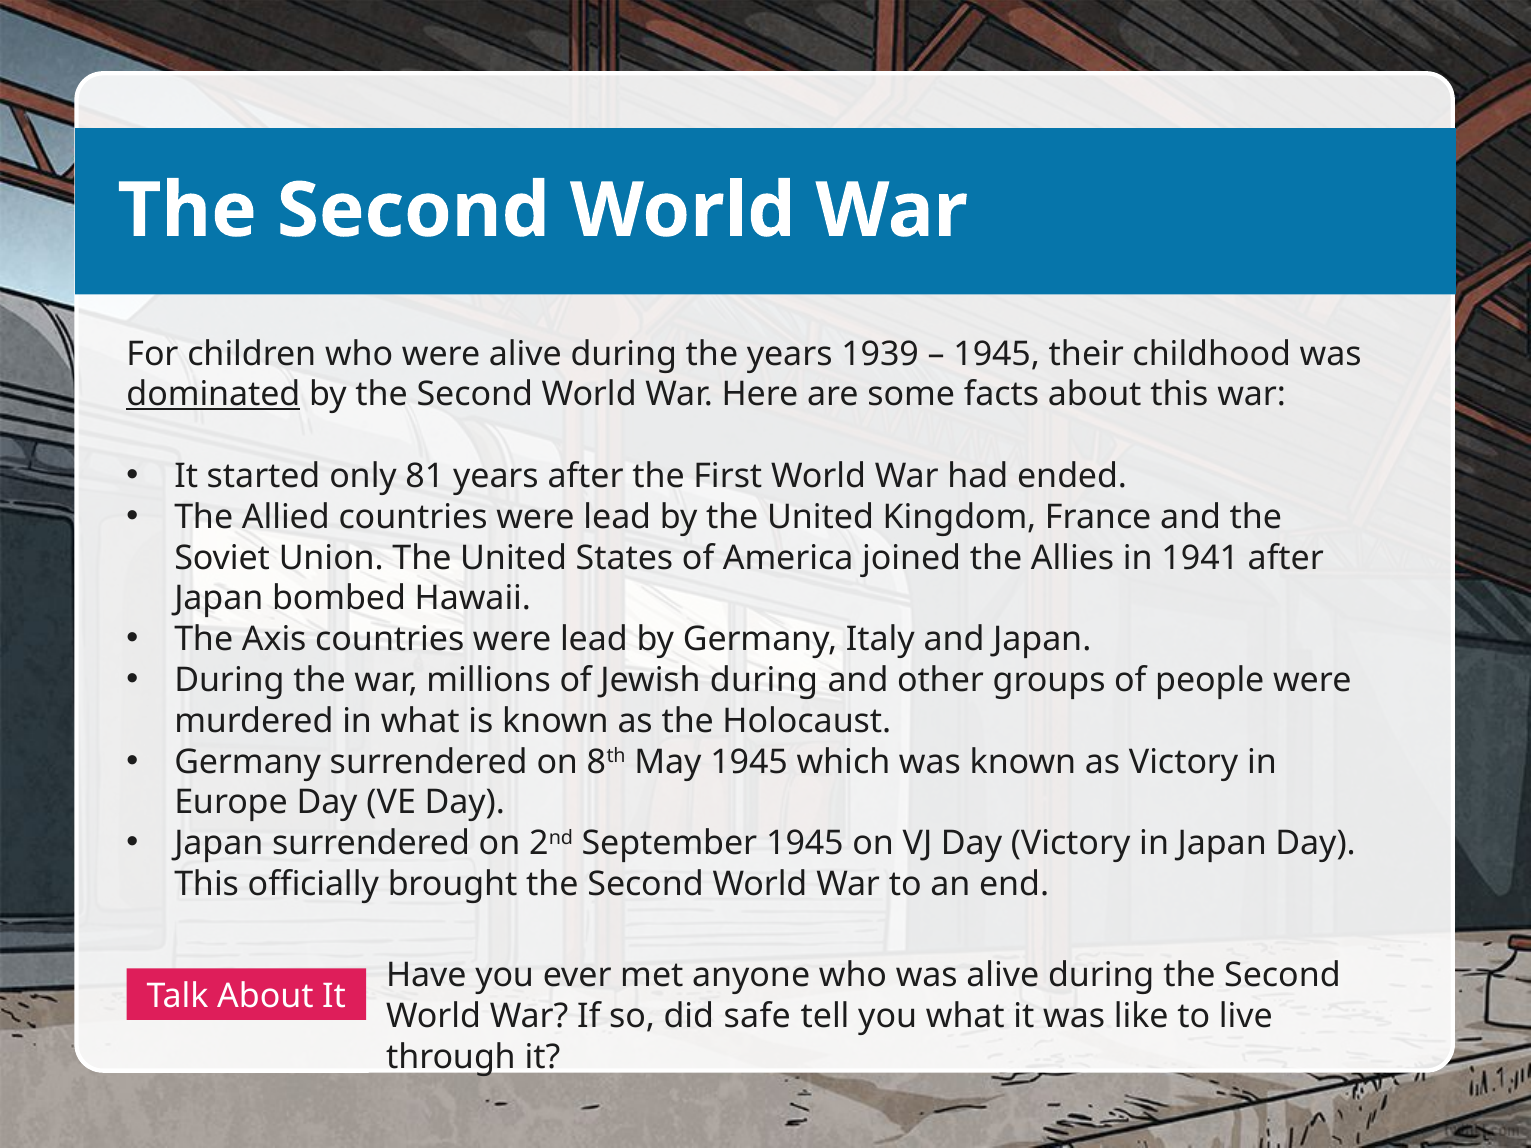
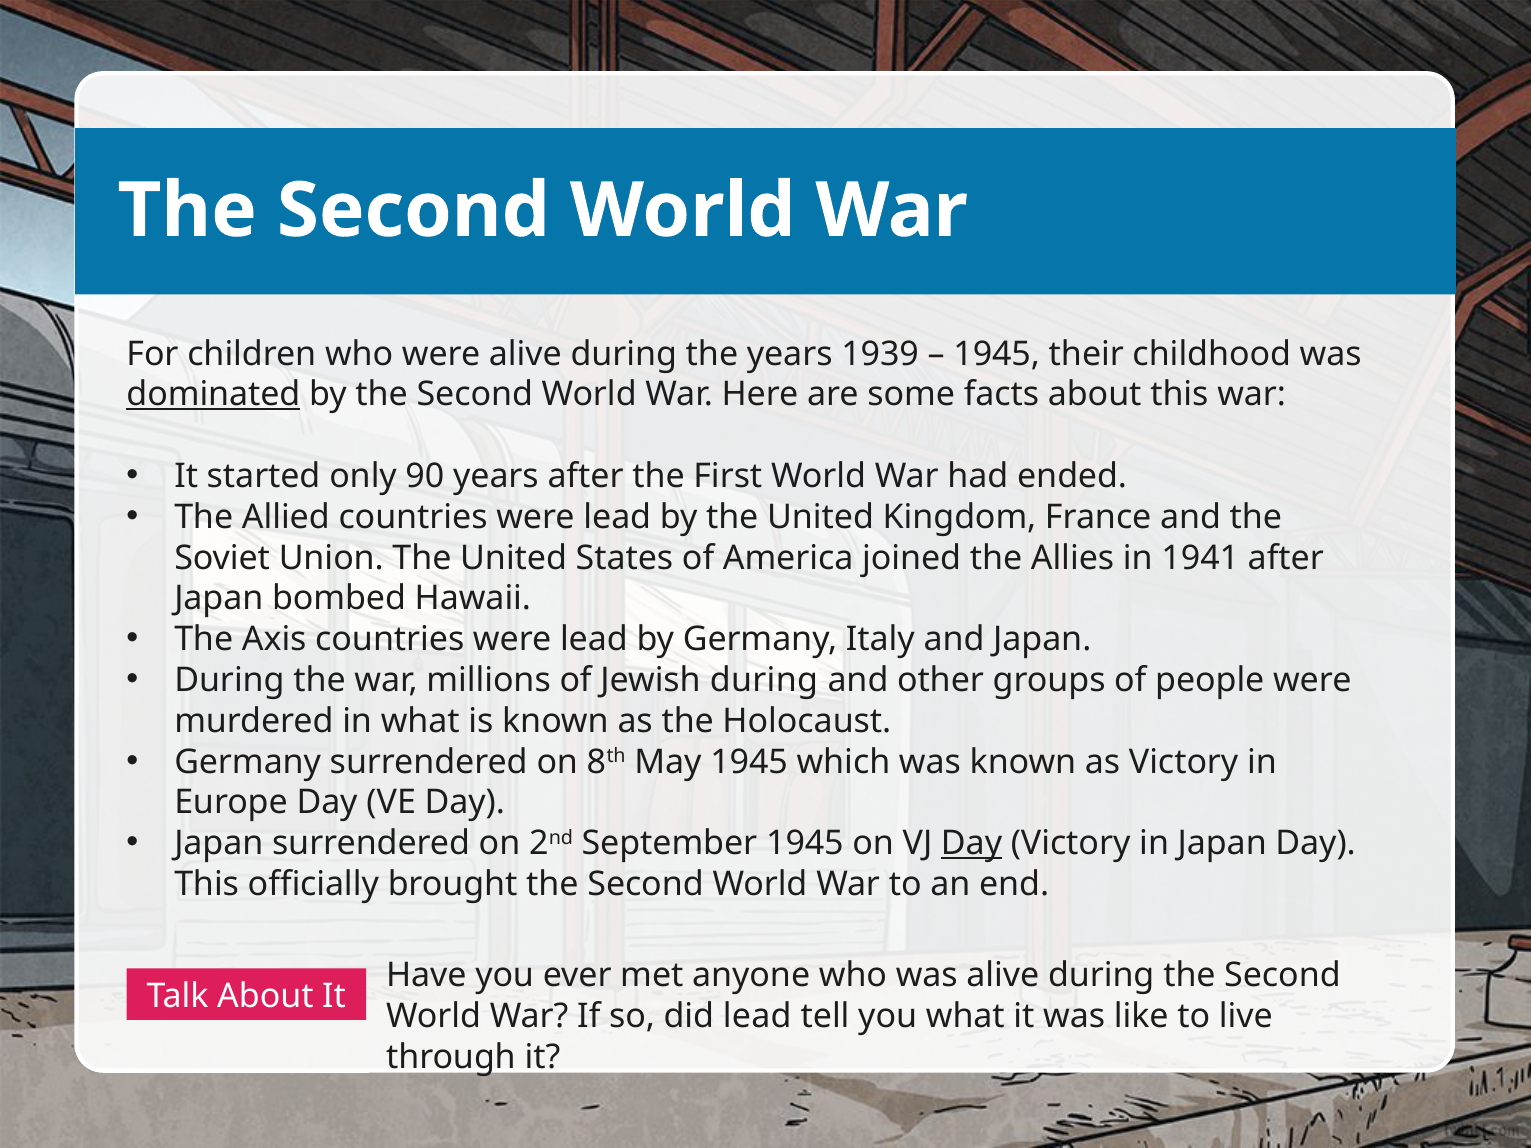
81: 81 -> 90
Day at (972, 844) underline: none -> present
did safe: safe -> lead
